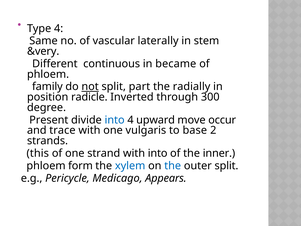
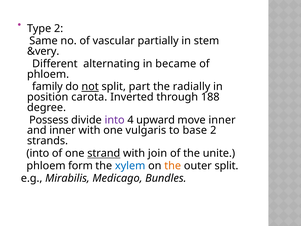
Type 4: 4 -> 2
laterally: laterally -> partially
continuous: continuous -> alternating
radicle: radicle -> carota
300: 300 -> 188
Present: Present -> Possess
into at (115, 120) colour: blue -> purple
move occur: occur -> inner
and trace: trace -> inner
this at (38, 153): this -> into
strand underline: none -> present
with into: into -> join
inner: inner -> unite
the at (173, 166) colour: blue -> orange
Pericycle: Pericycle -> Mirabilis
Appears: Appears -> Bundles
